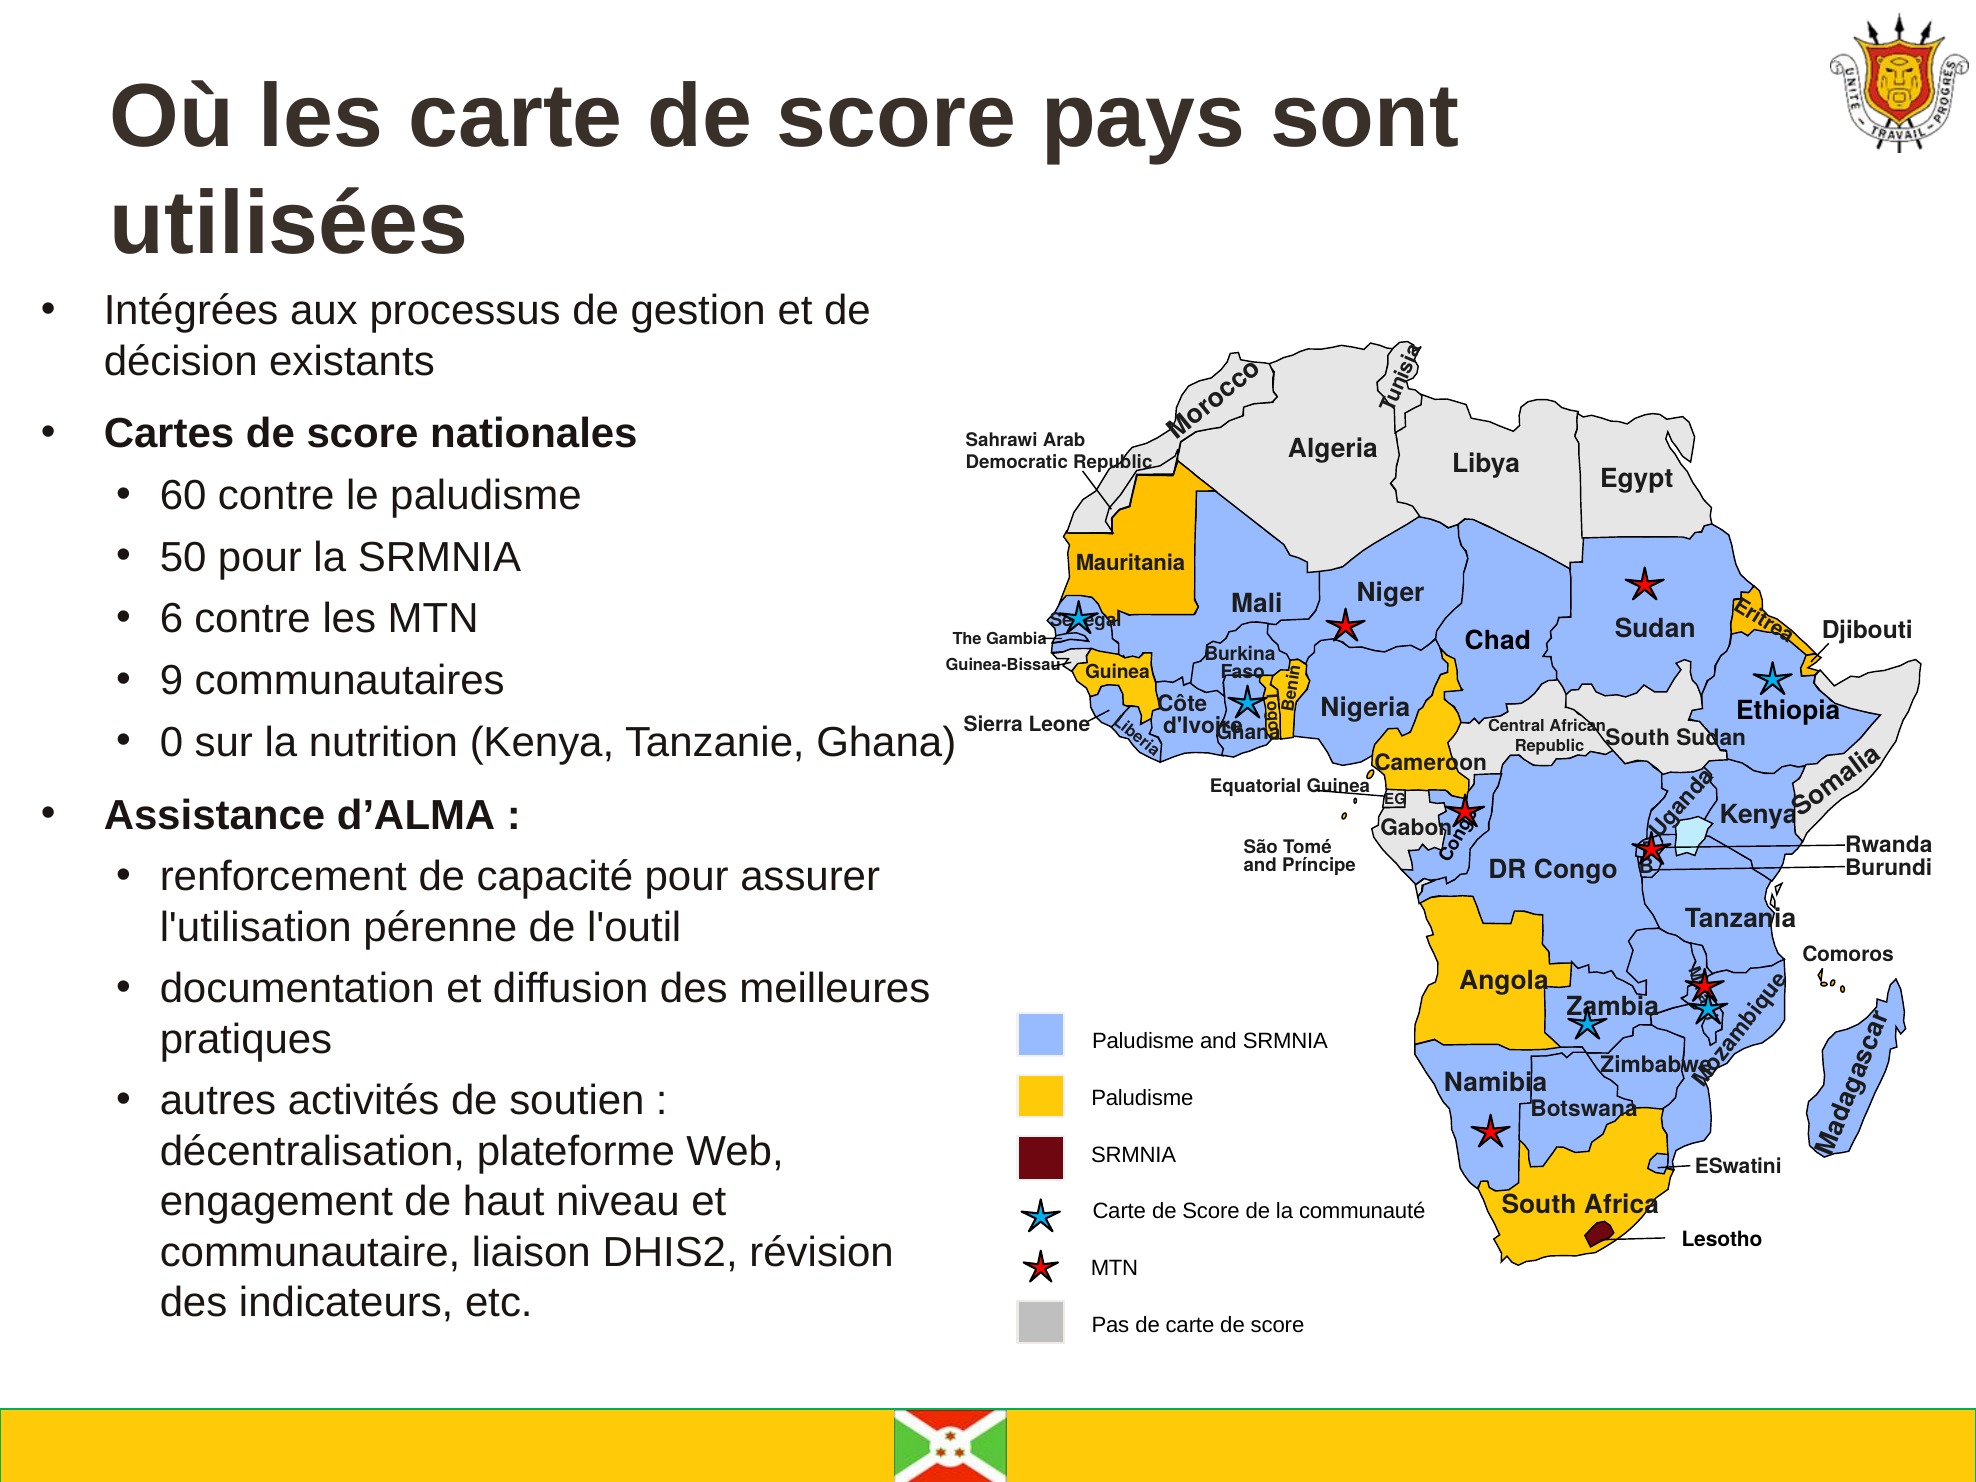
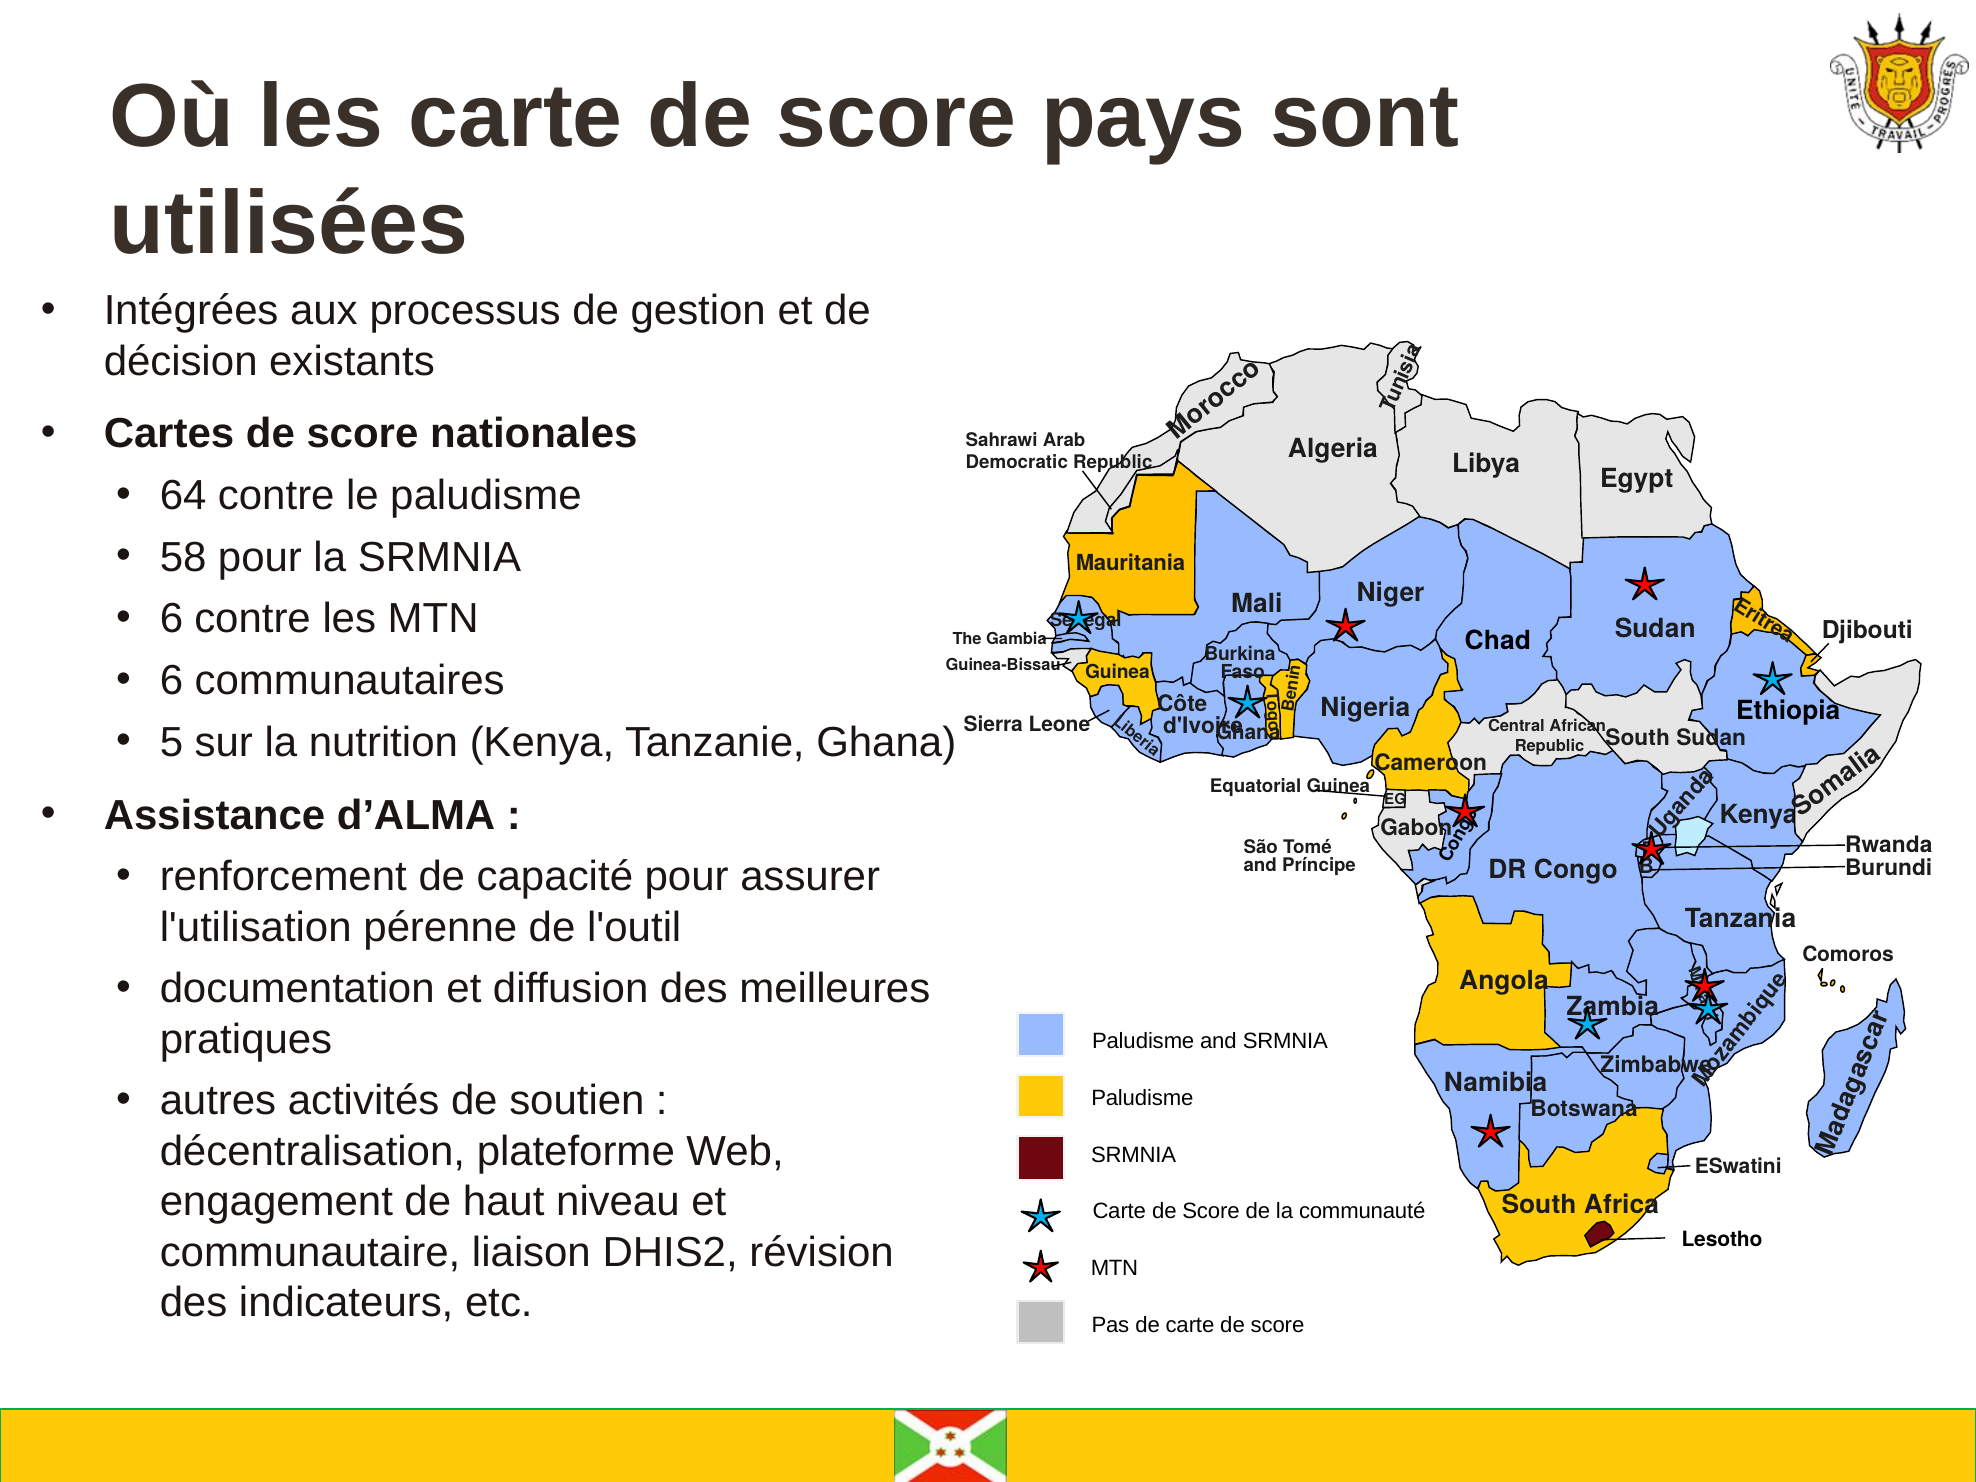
60: 60 -> 64
50: 50 -> 58
9 at (171, 681): 9 -> 6
0: 0 -> 5
